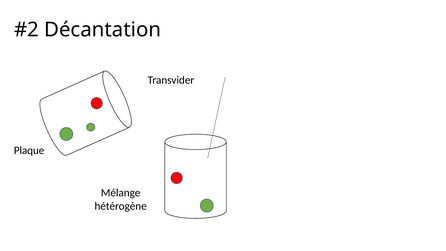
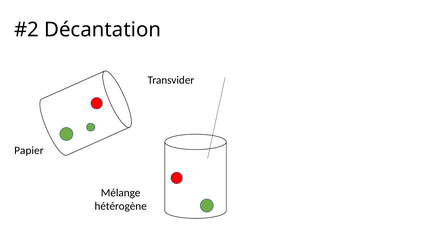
Plaque: Plaque -> Papier
